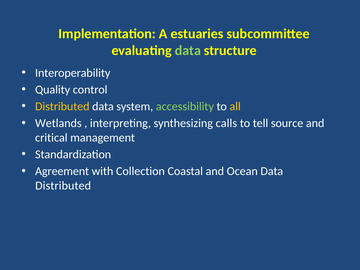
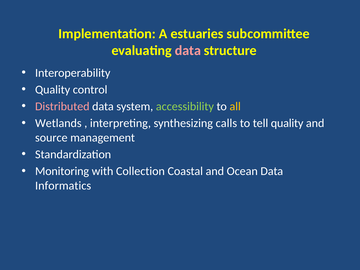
data at (188, 50) colour: light green -> pink
Distributed at (62, 106) colour: yellow -> pink
tell source: source -> quality
critical: critical -> source
Agreement: Agreement -> Monitoring
Distributed at (63, 186): Distributed -> Informatics
